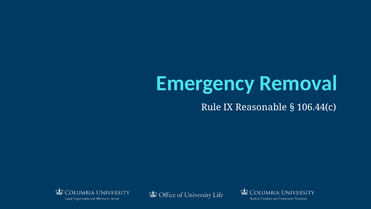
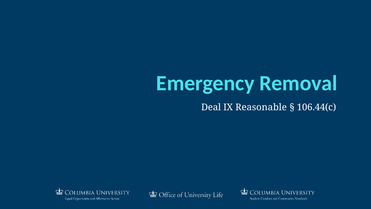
Rule: Rule -> Deal
